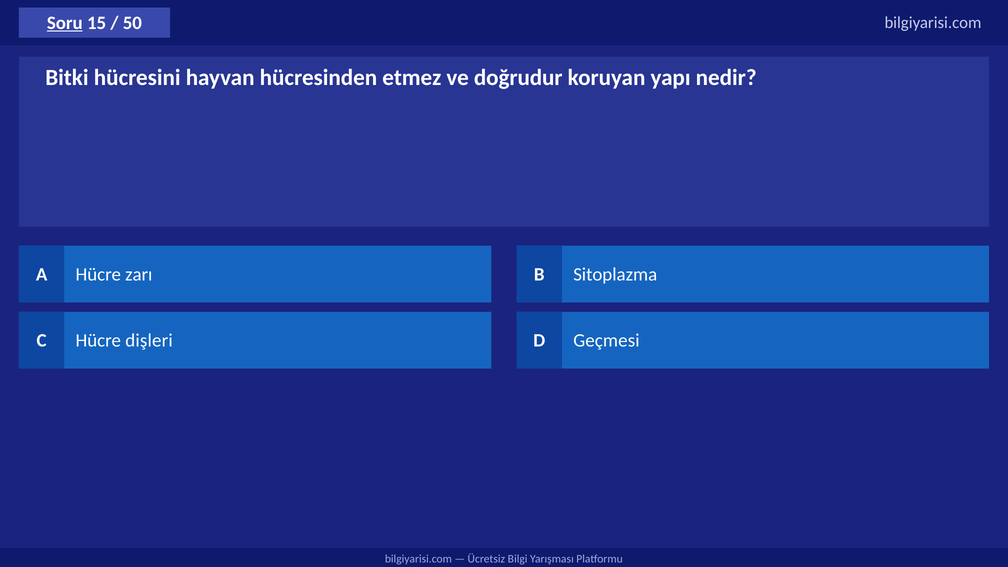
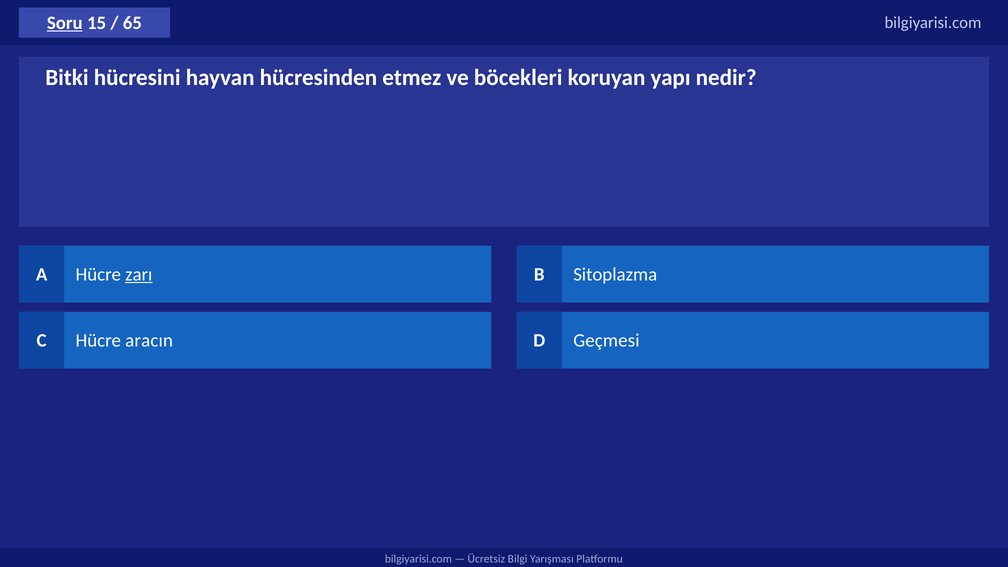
50: 50 -> 65
doğrudur: doğrudur -> böcekleri
zarı underline: none -> present
dişleri: dişleri -> aracın
